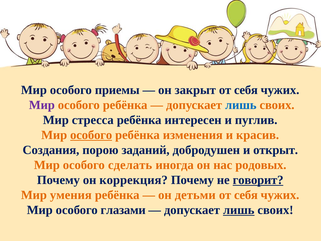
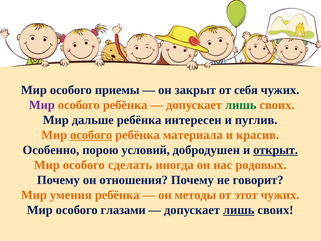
лишь at (241, 105) colour: blue -> green
стресса: стресса -> дальше
изменения: изменения -> материала
Создания: Создания -> Особенно
заданий: заданий -> условий
открыт underline: none -> present
коррекция: коррекция -> отношения
говорит underline: present -> none
детьми: детьми -> методы
себя at (246, 195): себя -> этот
